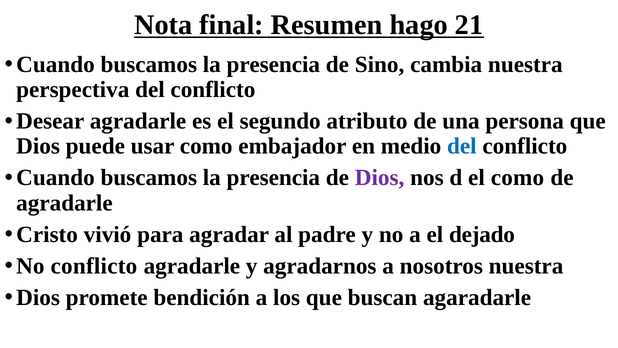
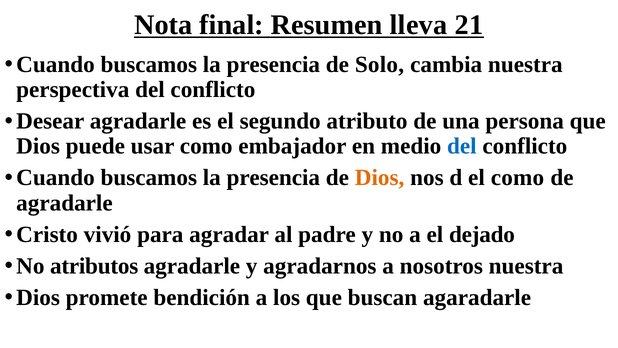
hago: hago -> lleva
Sino: Sino -> Solo
Dios at (380, 178) colour: purple -> orange
No conflicto: conflicto -> atributos
